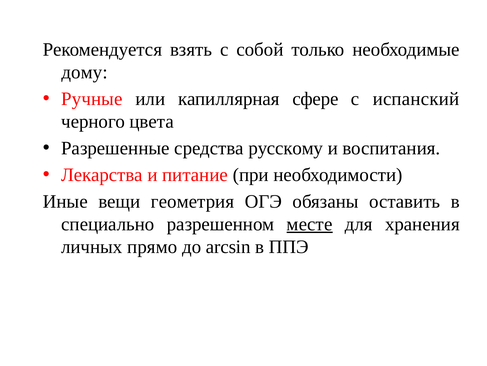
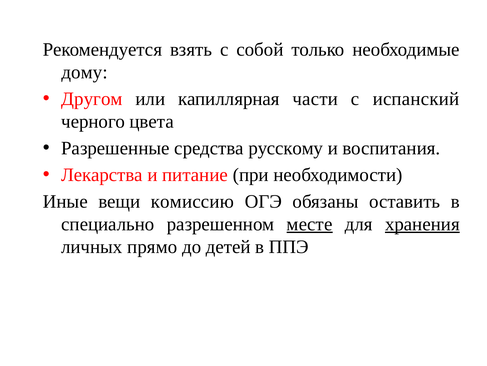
Ручные: Ручные -> Другом
сфере: сфере -> части
геометрия: геометрия -> комиссию
хранения underline: none -> present
arcsin: arcsin -> детей
